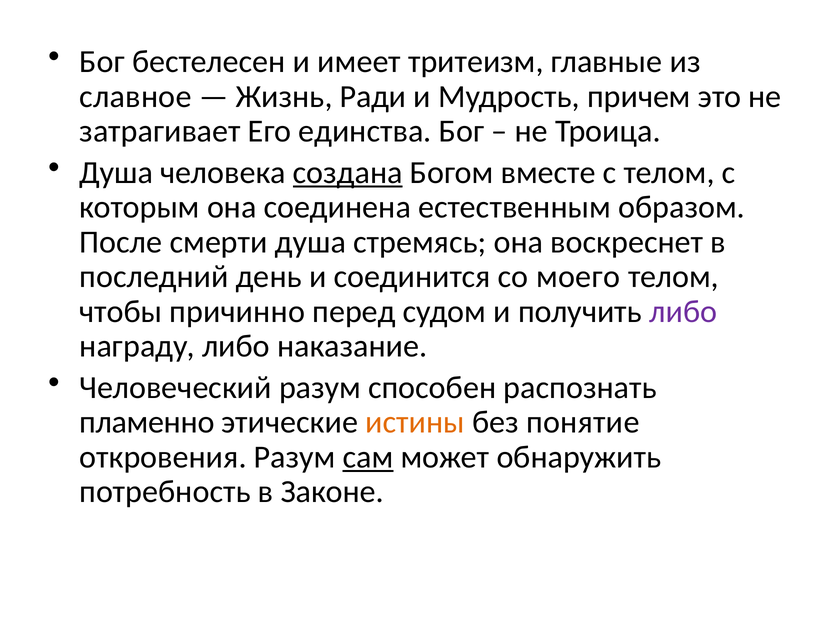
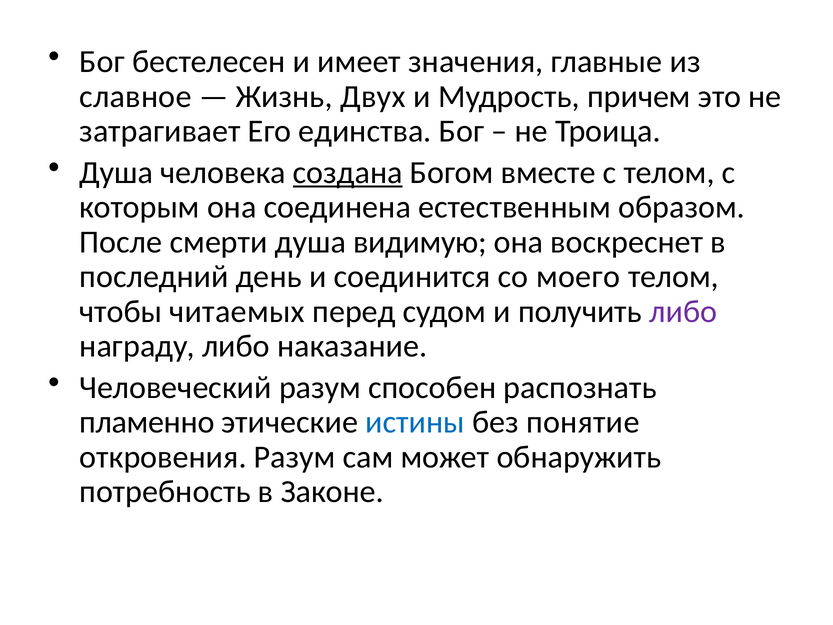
тритеизм: тритеизм -> значения
Ради: Ради -> Двух
стремясь: стремясь -> видимую
причинно: причинно -> читаемых
истины colour: orange -> blue
сам underline: present -> none
